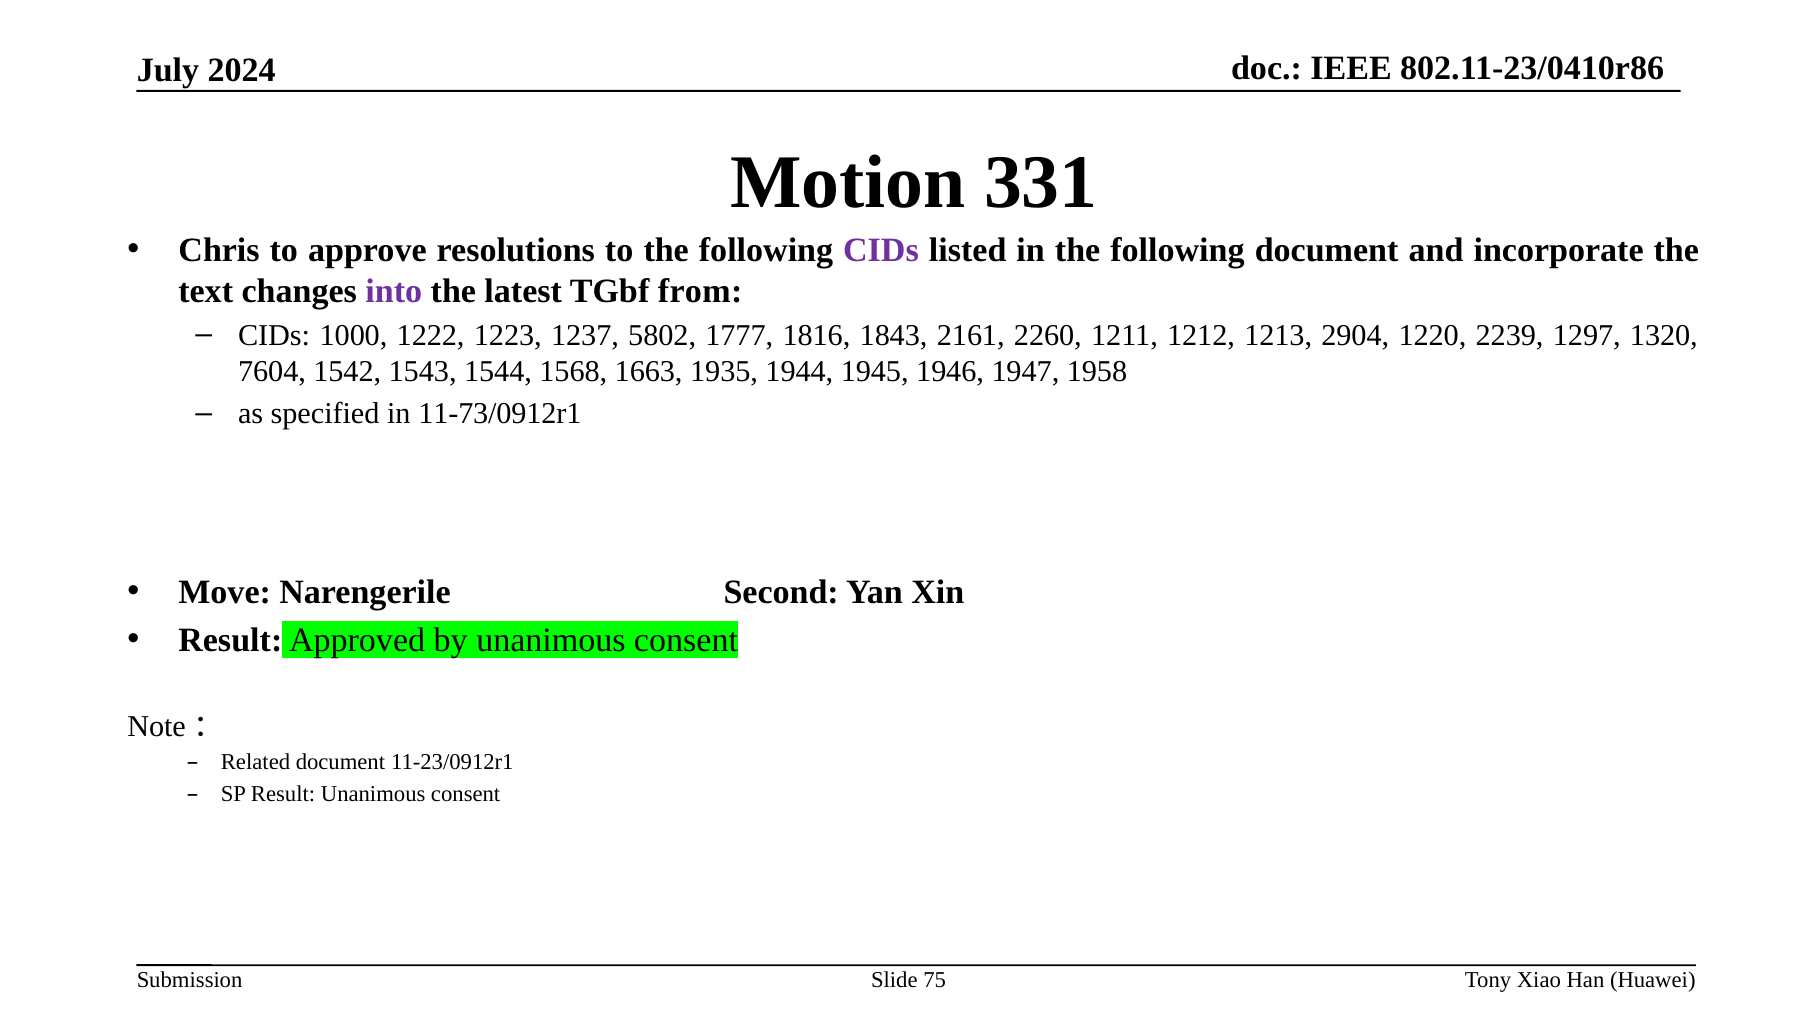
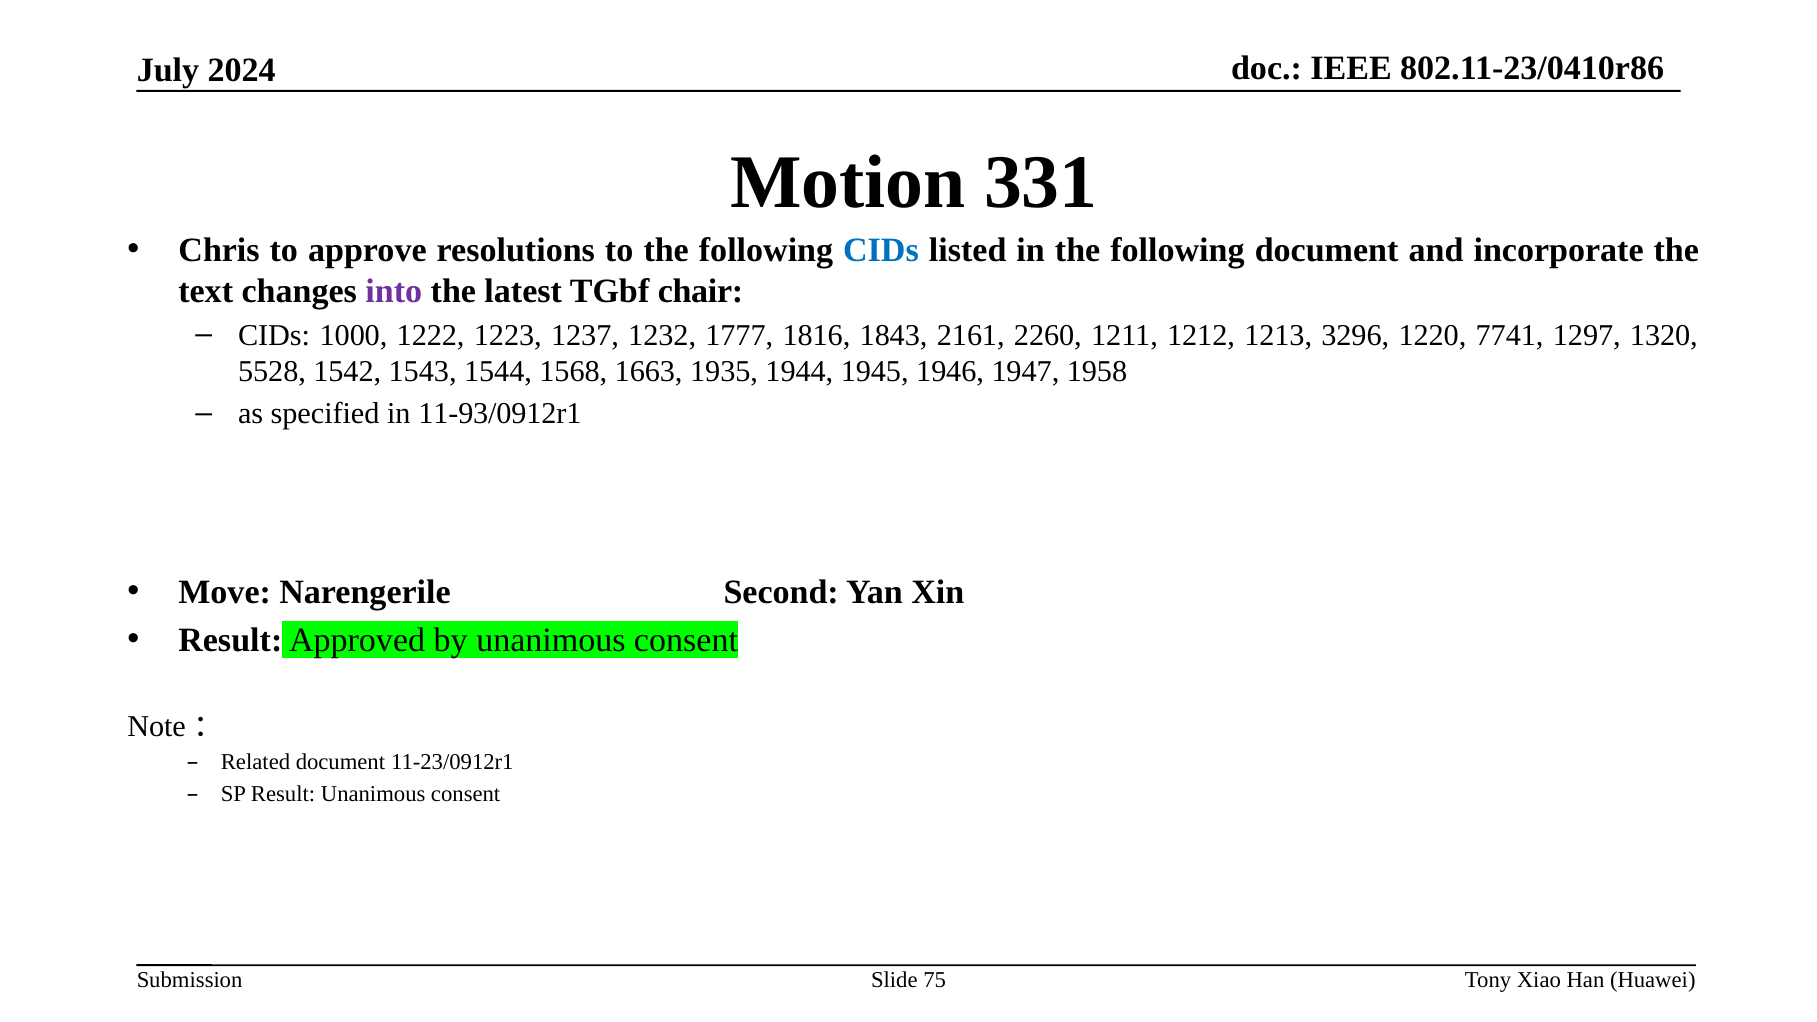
CIDs at (881, 250) colour: purple -> blue
from: from -> chair
5802: 5802 -> 1232
2904: 2904 -> 3296
2239: 2239 -> 7741
7604: 7604 -> 5528
11-73/0912r1: 11-73/0912r1 -> 11-93/0912r1
